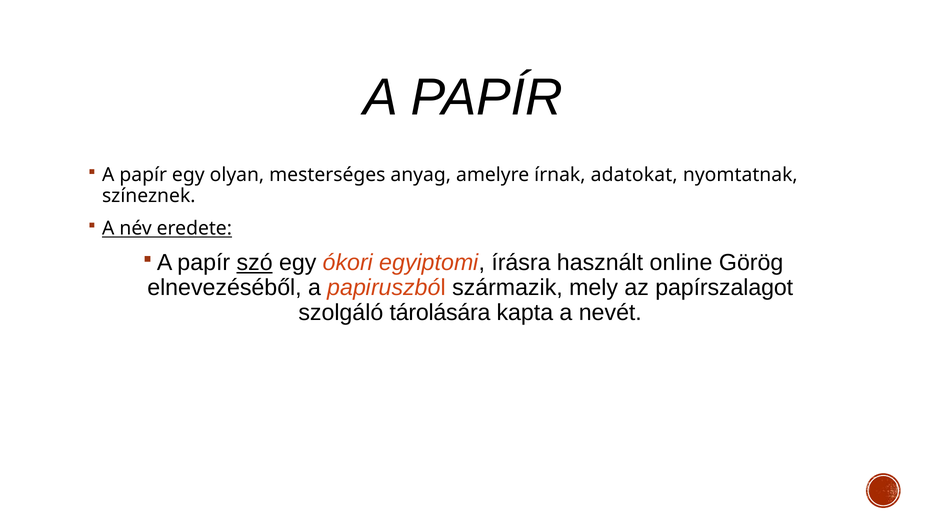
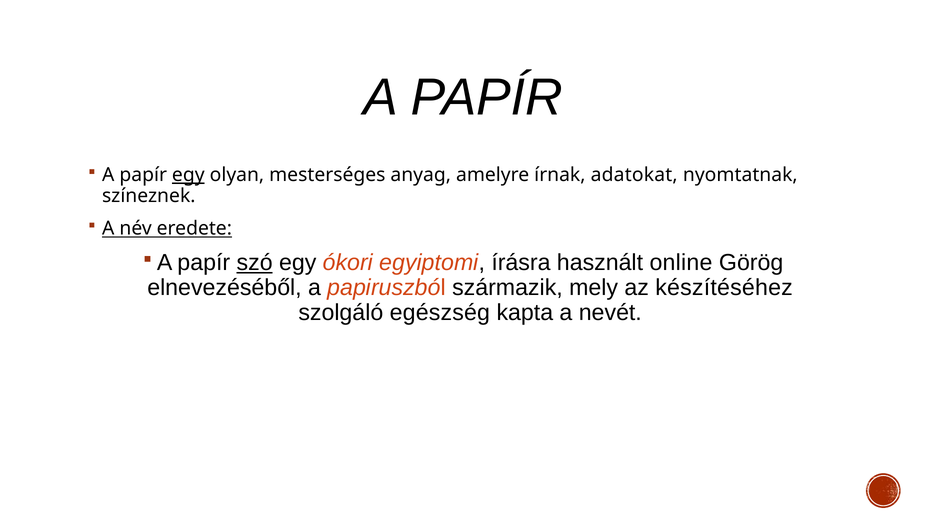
egy at (188, 175) underline: none -> present
papírszalagot: papírszalagot -> készítéséhez
tárolására: tárolására -> egészség
